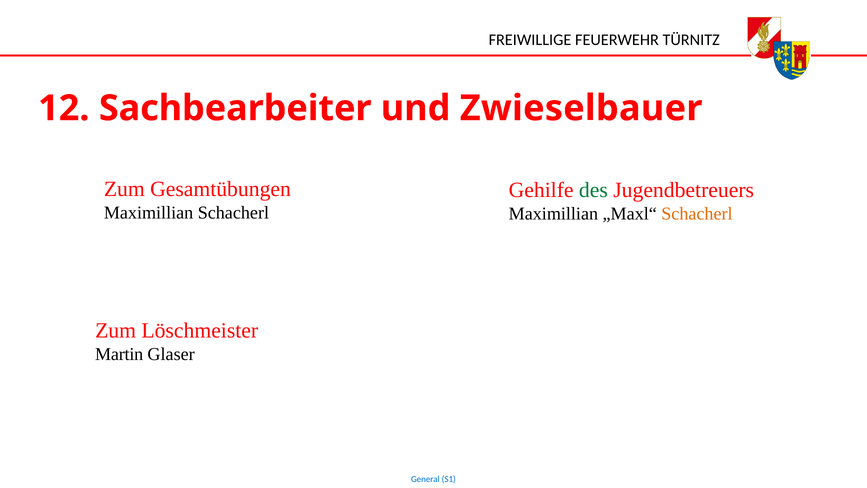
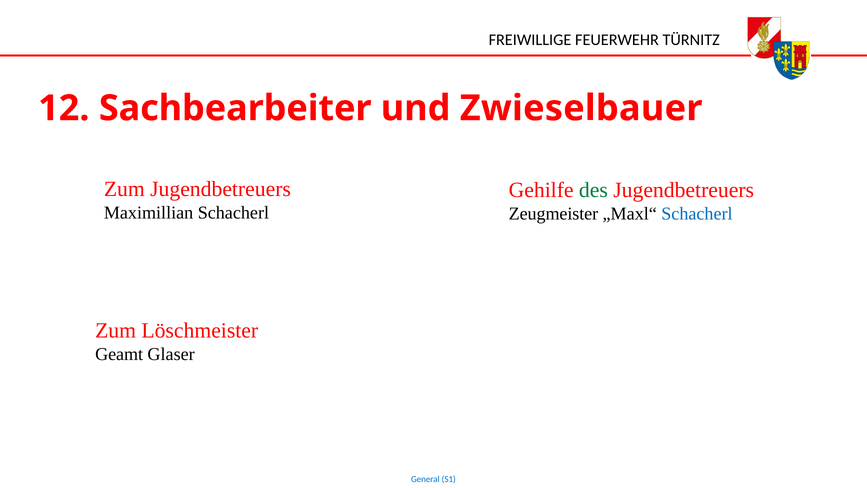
Zum Gesamtübungen: Gesamtübungen -> Jugendbetreuers
Maximillian at (553, 214): Maximillian -> Zeugmeister
Schacherl at (697, 214) colour: orange -> blue
Martin: Martin -> Geamt
